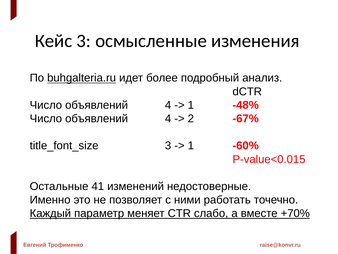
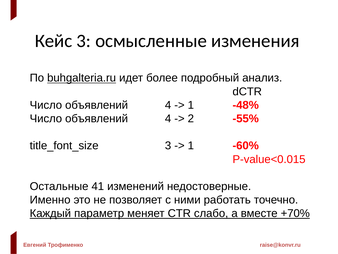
-67%: -67% -> -55%
